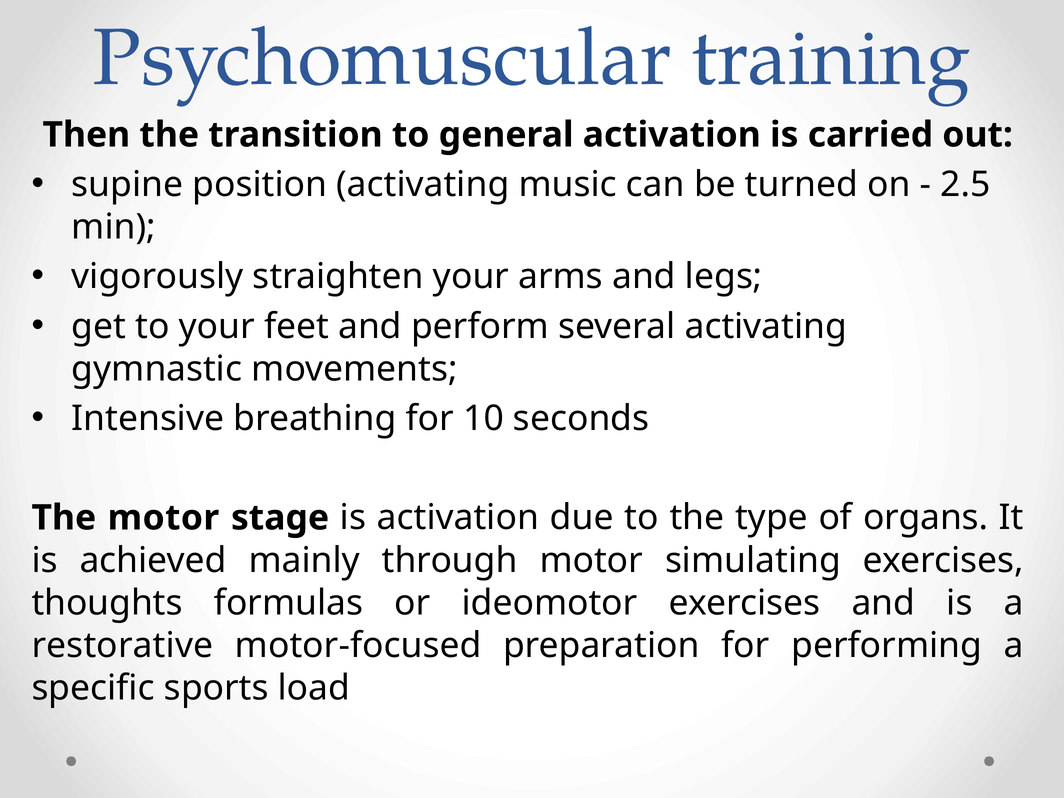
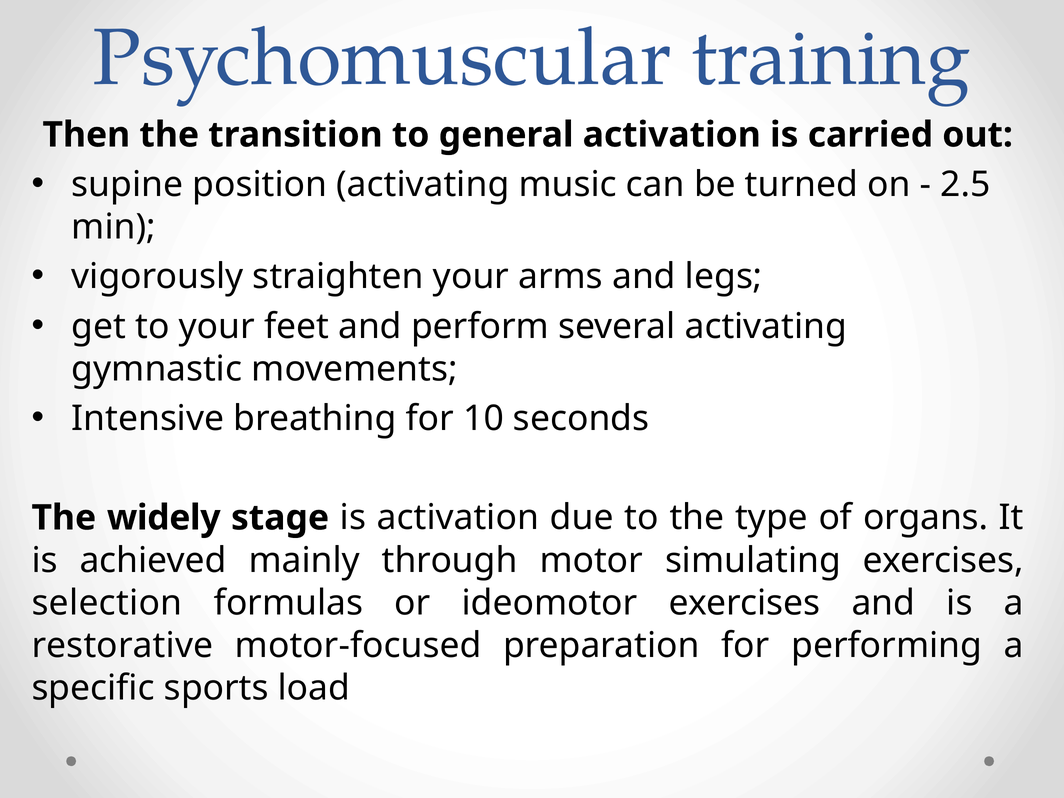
The motor: motor -> widely
thoughts: thoughts -> selection
